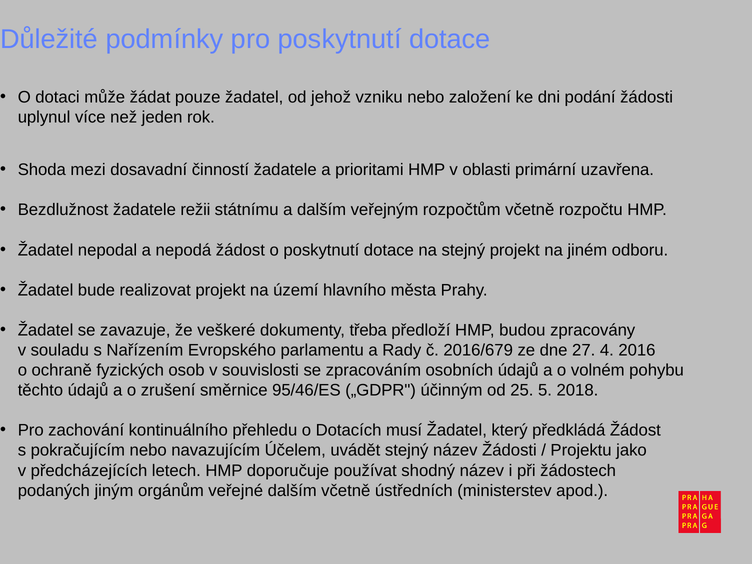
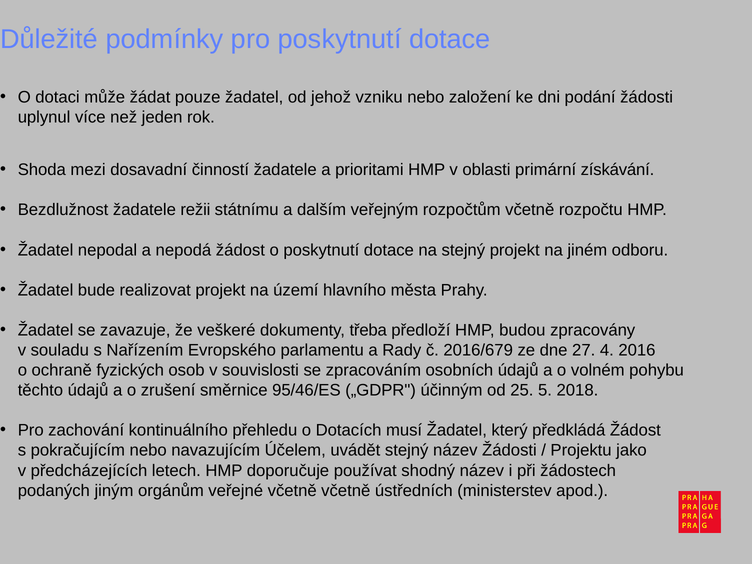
uzavřena: uzavřena -> získávání
veřejné dalším: dalším -> včetně
